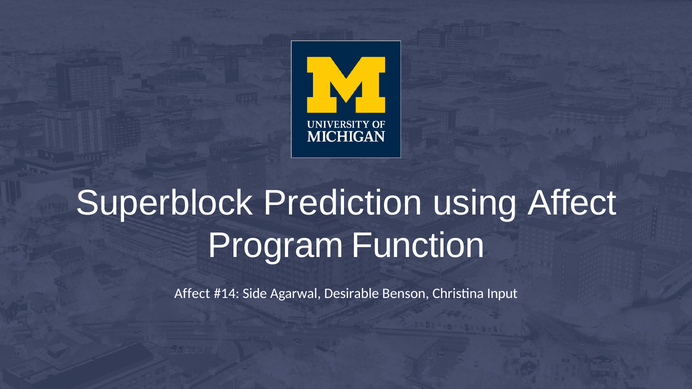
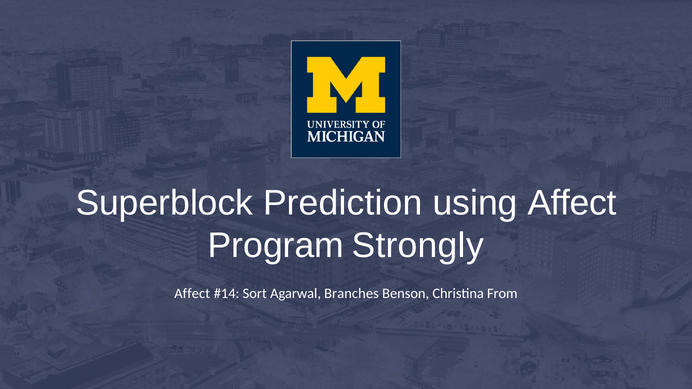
Function: Function -> Strongly
Side: Side -> Sort
Desirable: Desirable -> Branches
Input: Input -> From
